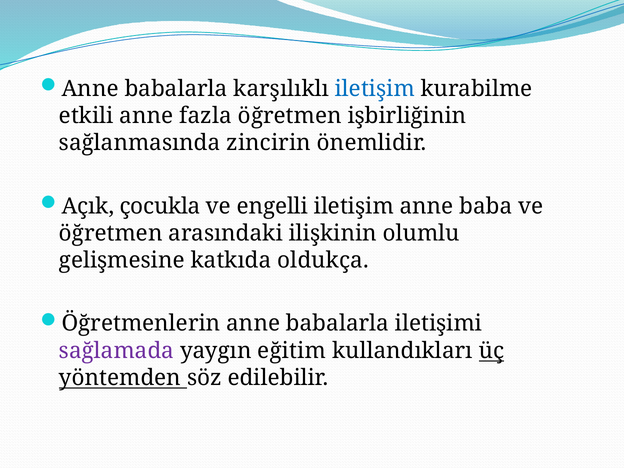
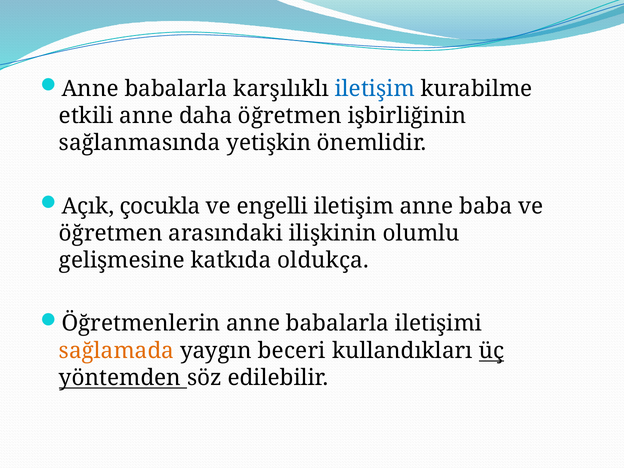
fazla: fazla -> daha
zincirin: zincirin -> yetişkin
sağlamada colour: purple -> orange
eğitim: eğitim -> beceri
